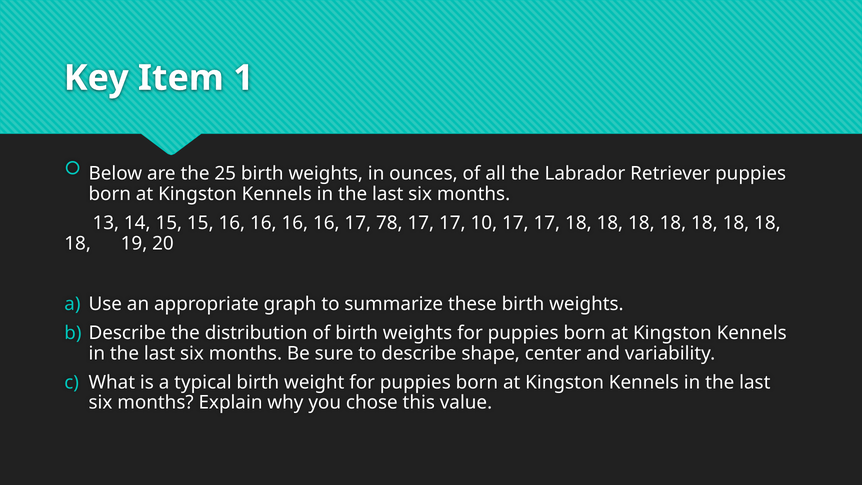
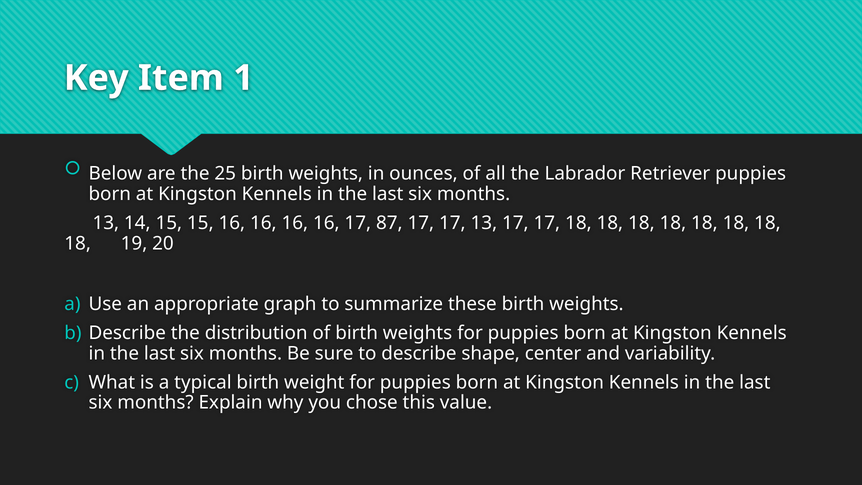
78: 78 -> 87
17 10: 10 -> 13
